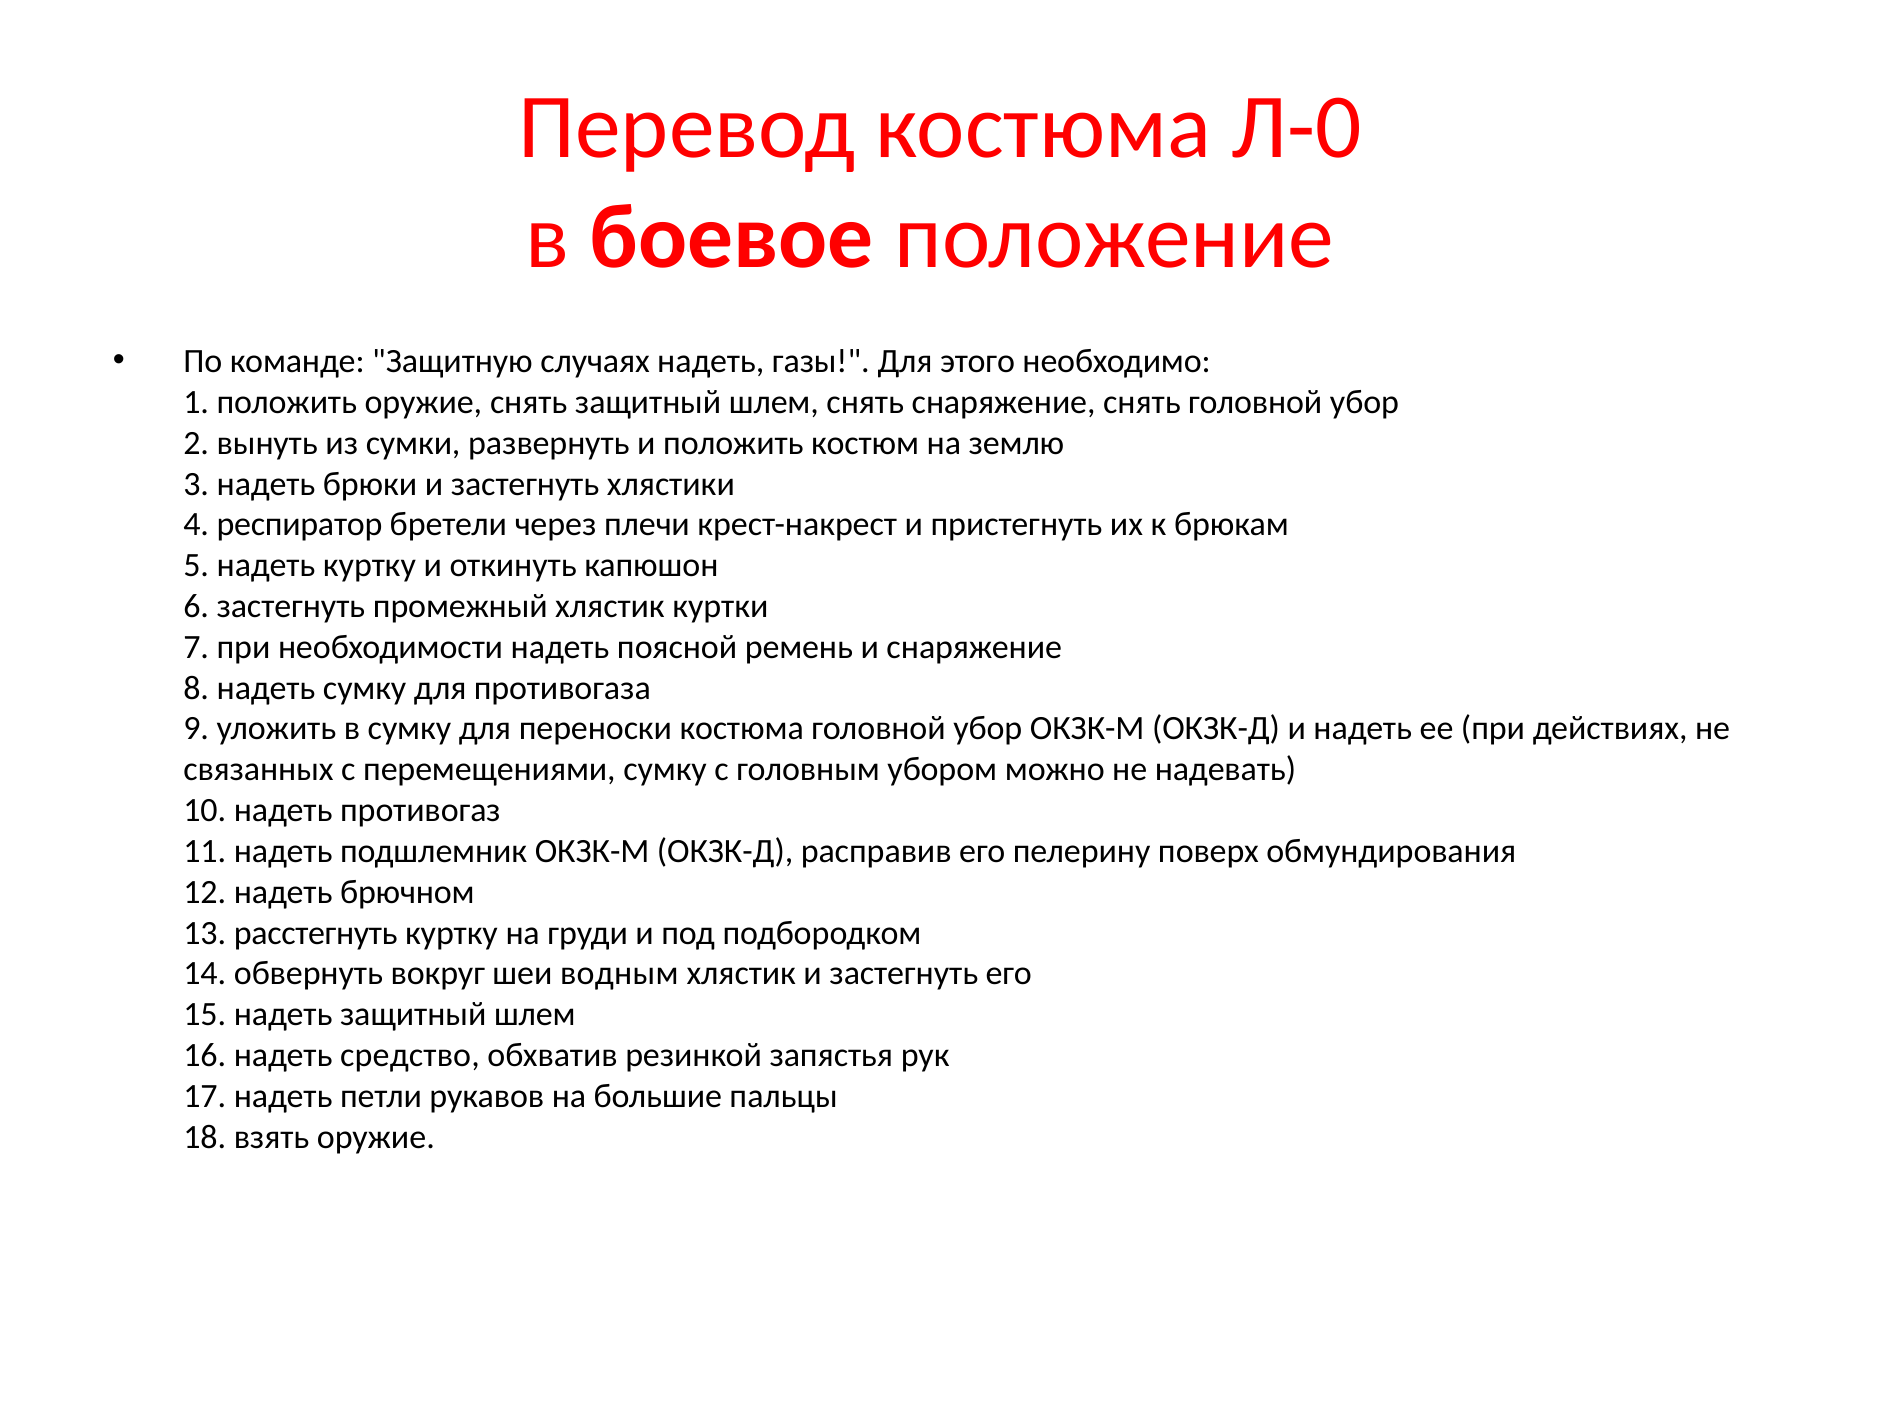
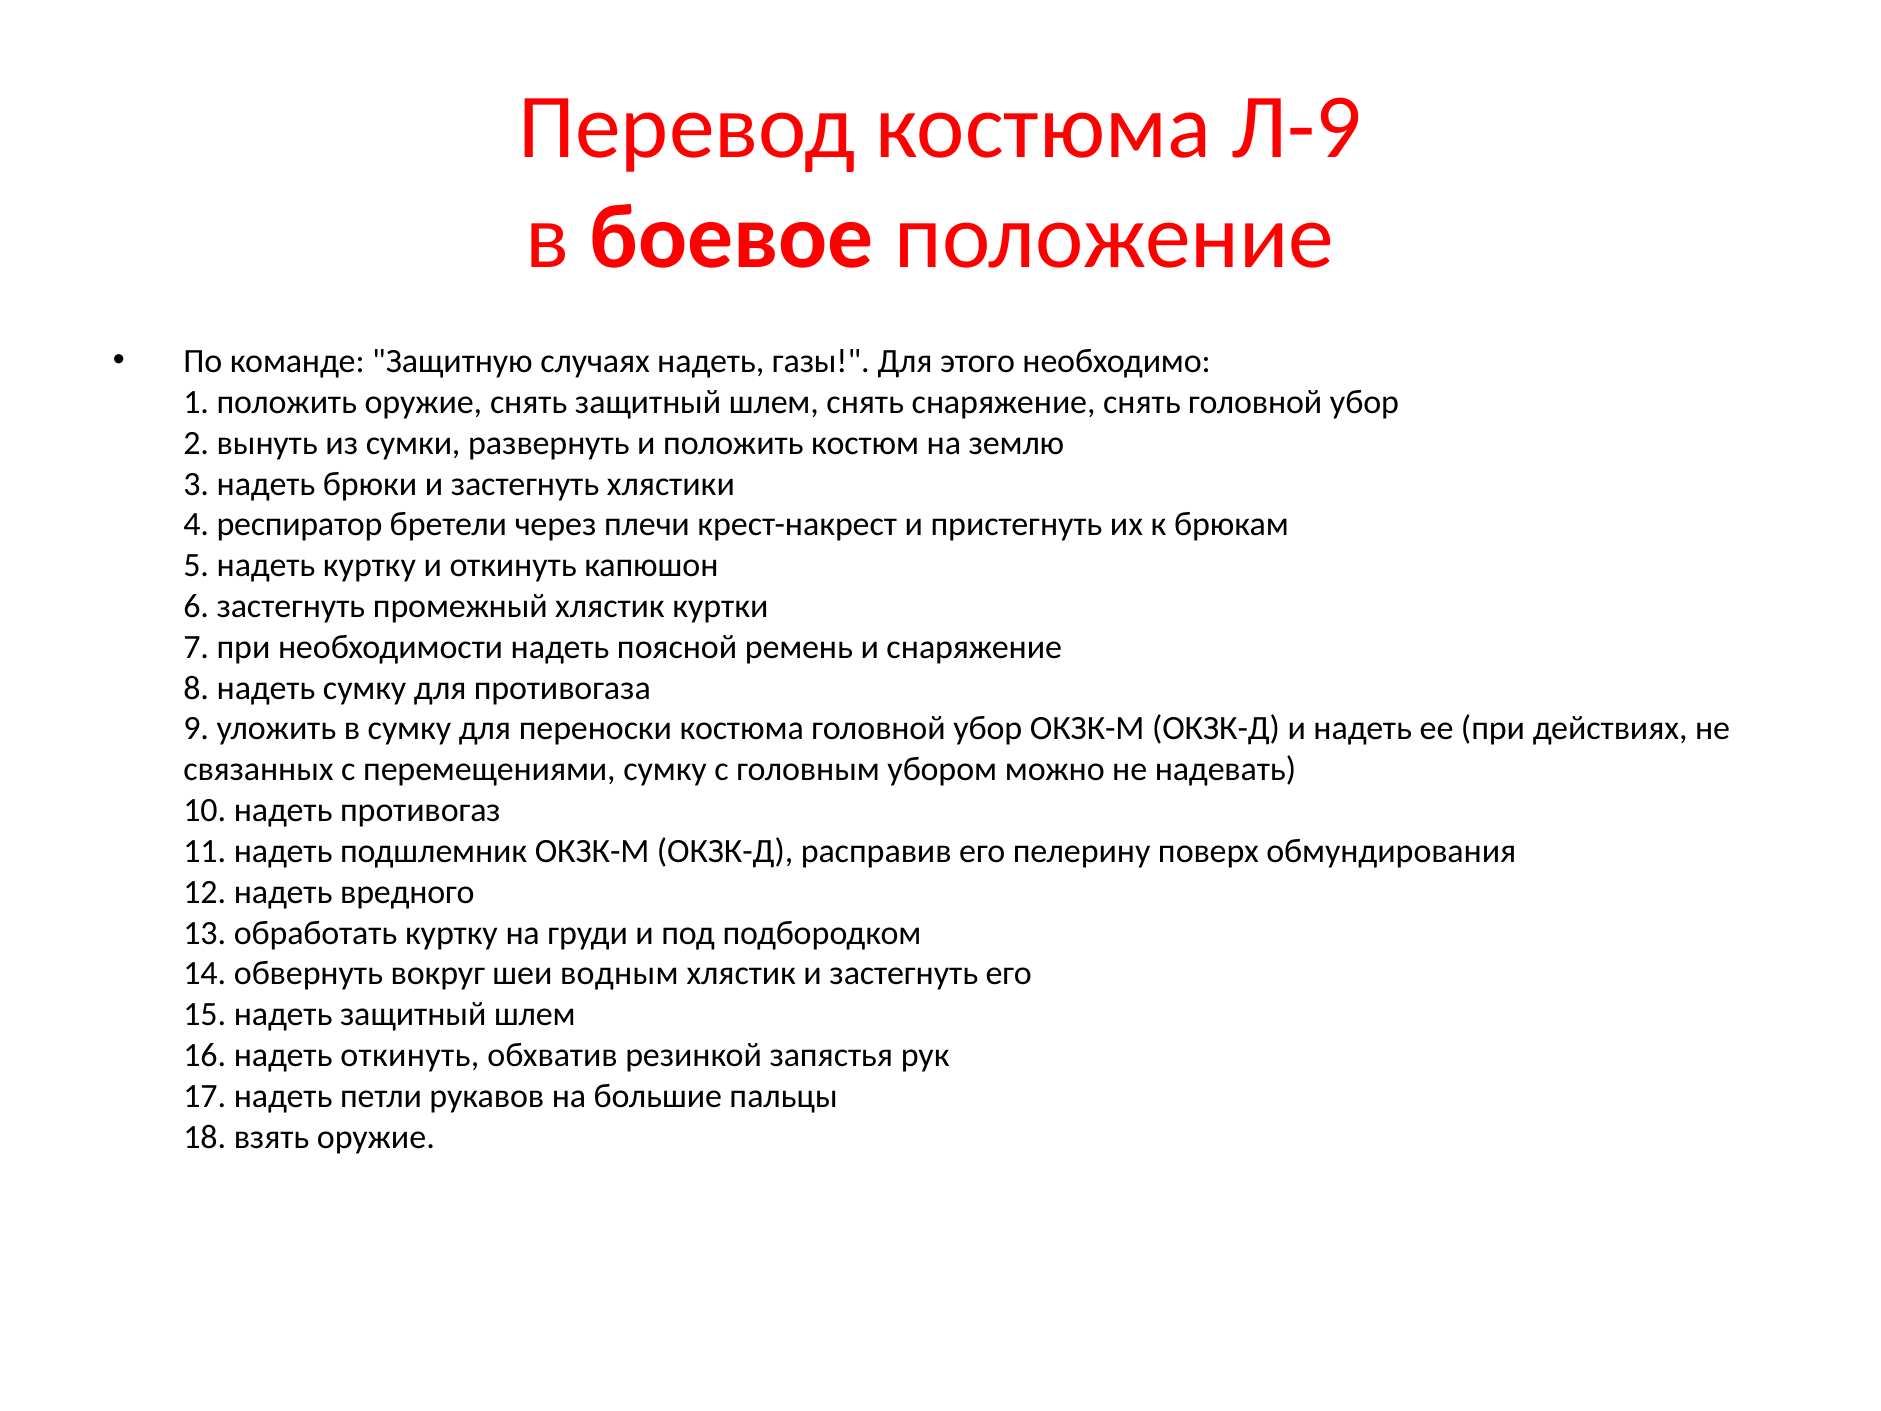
Л-0: Л-0 -> Л-9
брючном: брючном -> вредного
расстегнуть: расстегнуть -> обработать
надеть средство: средство -> откинуть
